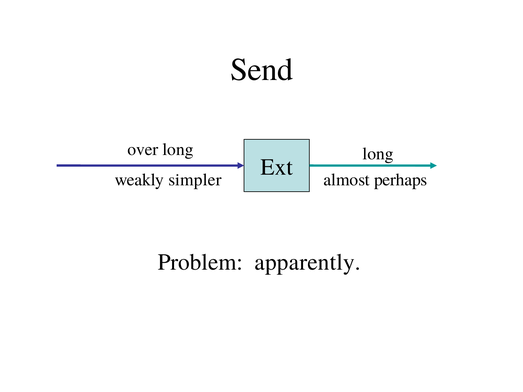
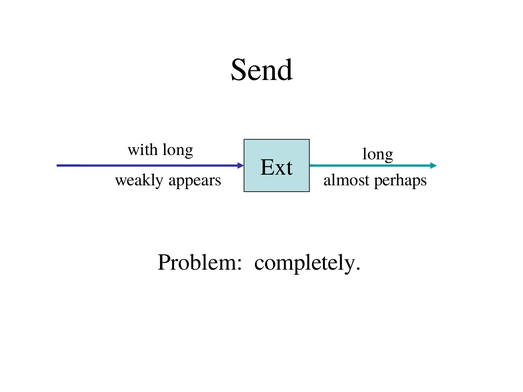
over: over -> with
simpler: simpler -> appears
apparently: apparently -> completely
